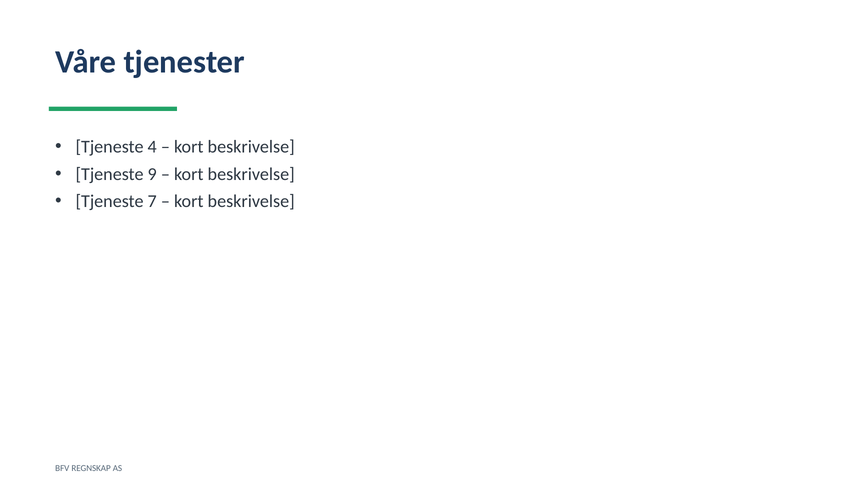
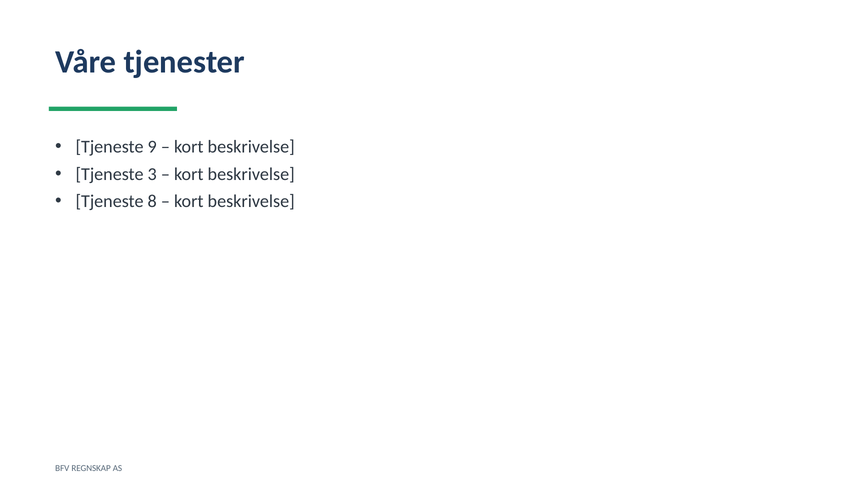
4: 4 -> 9
9: 9 -> 3
7: 7 -> 8
